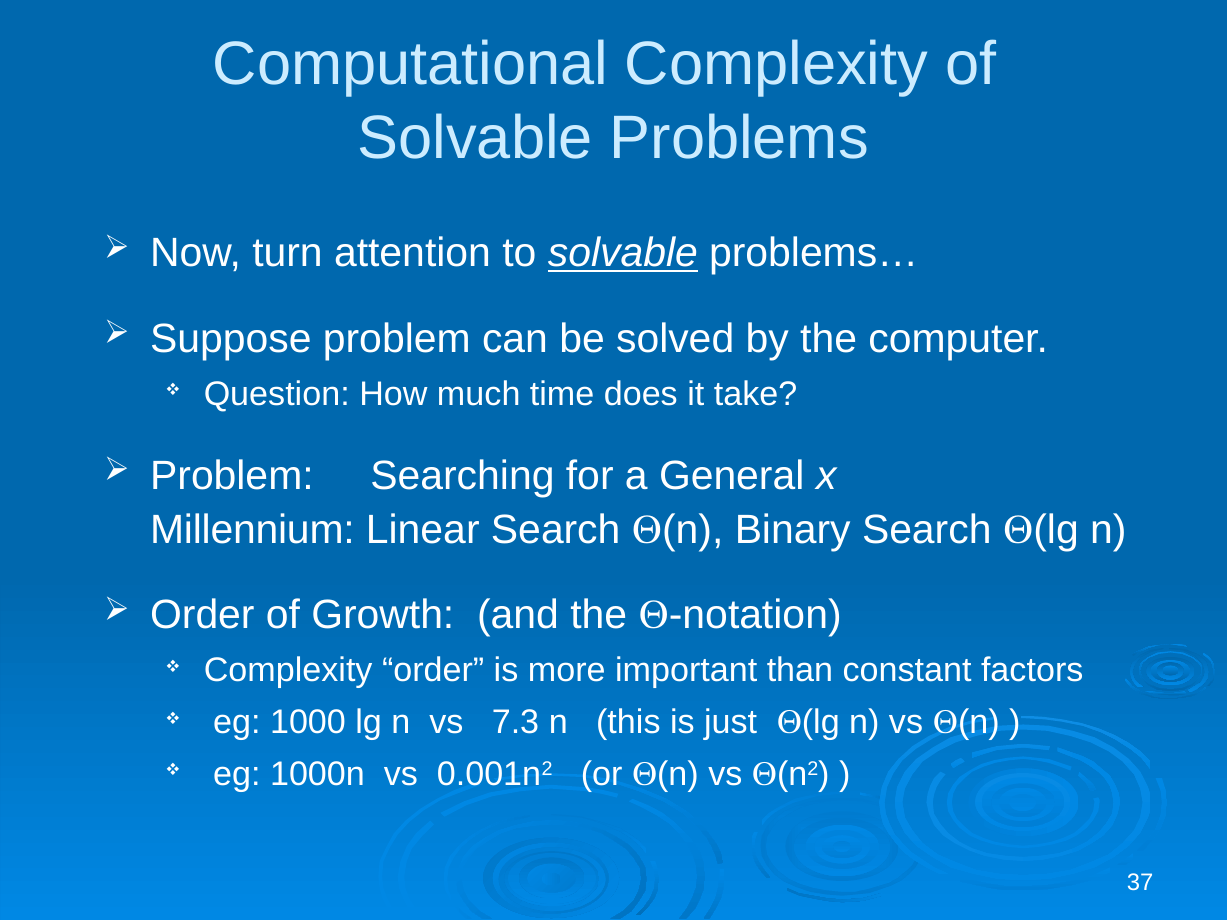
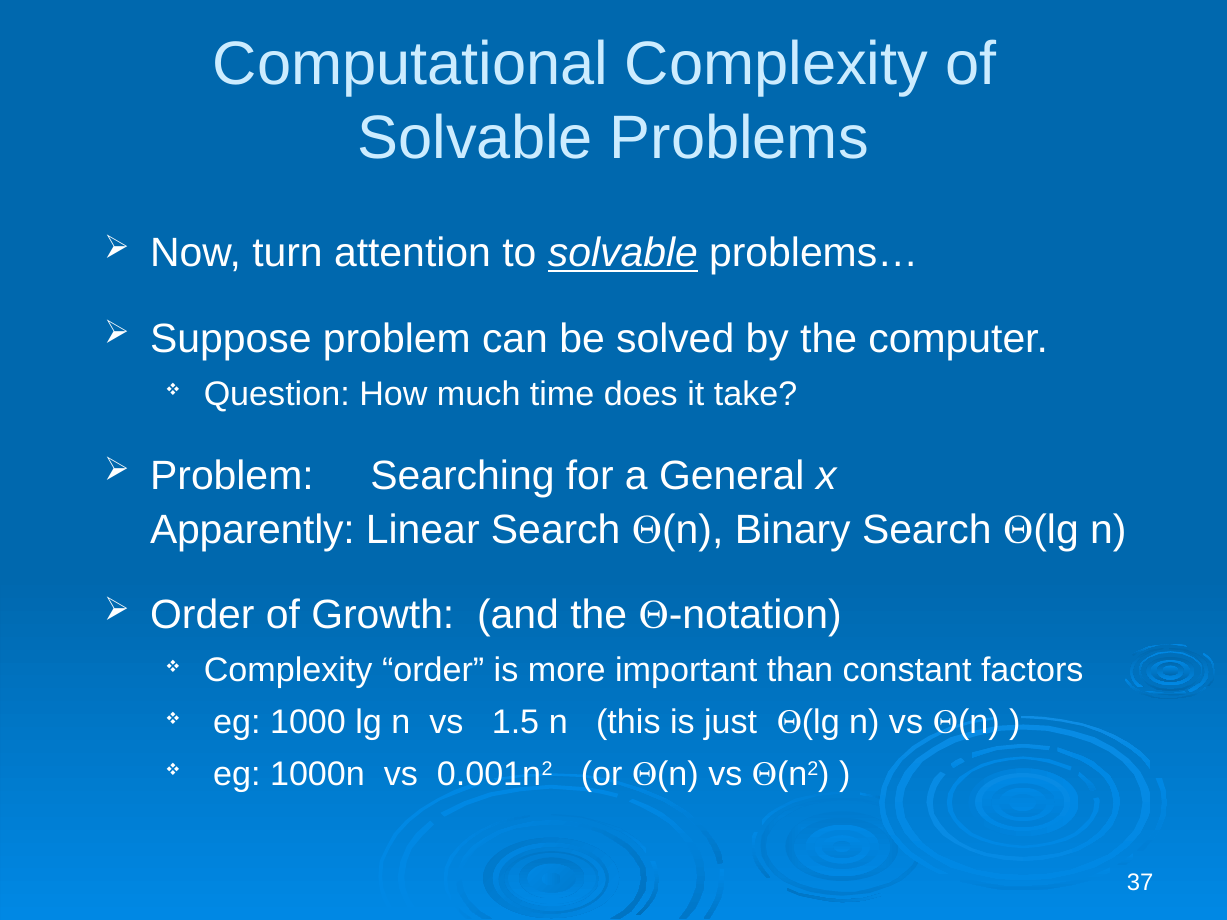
Millennium: Millennium -> Apparently
7.3: 7.3 -> 1.5
